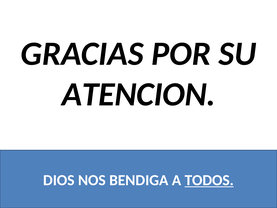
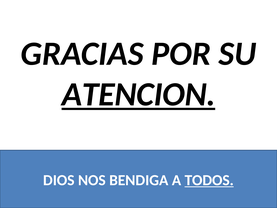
ATENCION underline: none -> present
